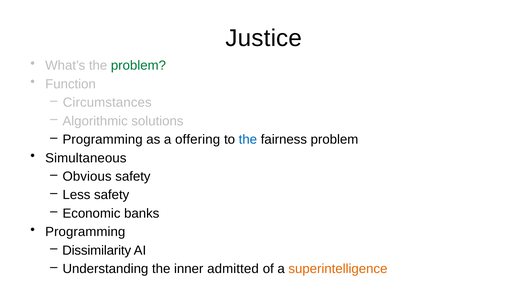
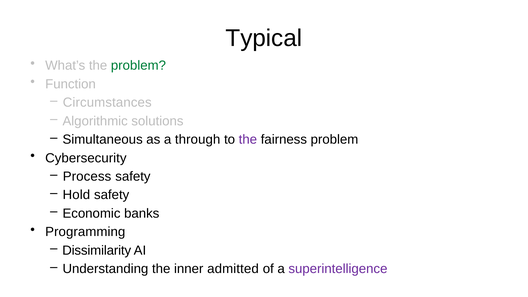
Justice: Justice -> Typical
Programming at (103, 140): Programming -> Simultaneous
offering: offering -> through
the at (248, 140) colour: blue -> purple
Simultaneous: Simultaneous -> Cybersecurity
Obvious: Obvious -> Process
Less: Less -> Hold
superintelligence colour: orange -> purple
